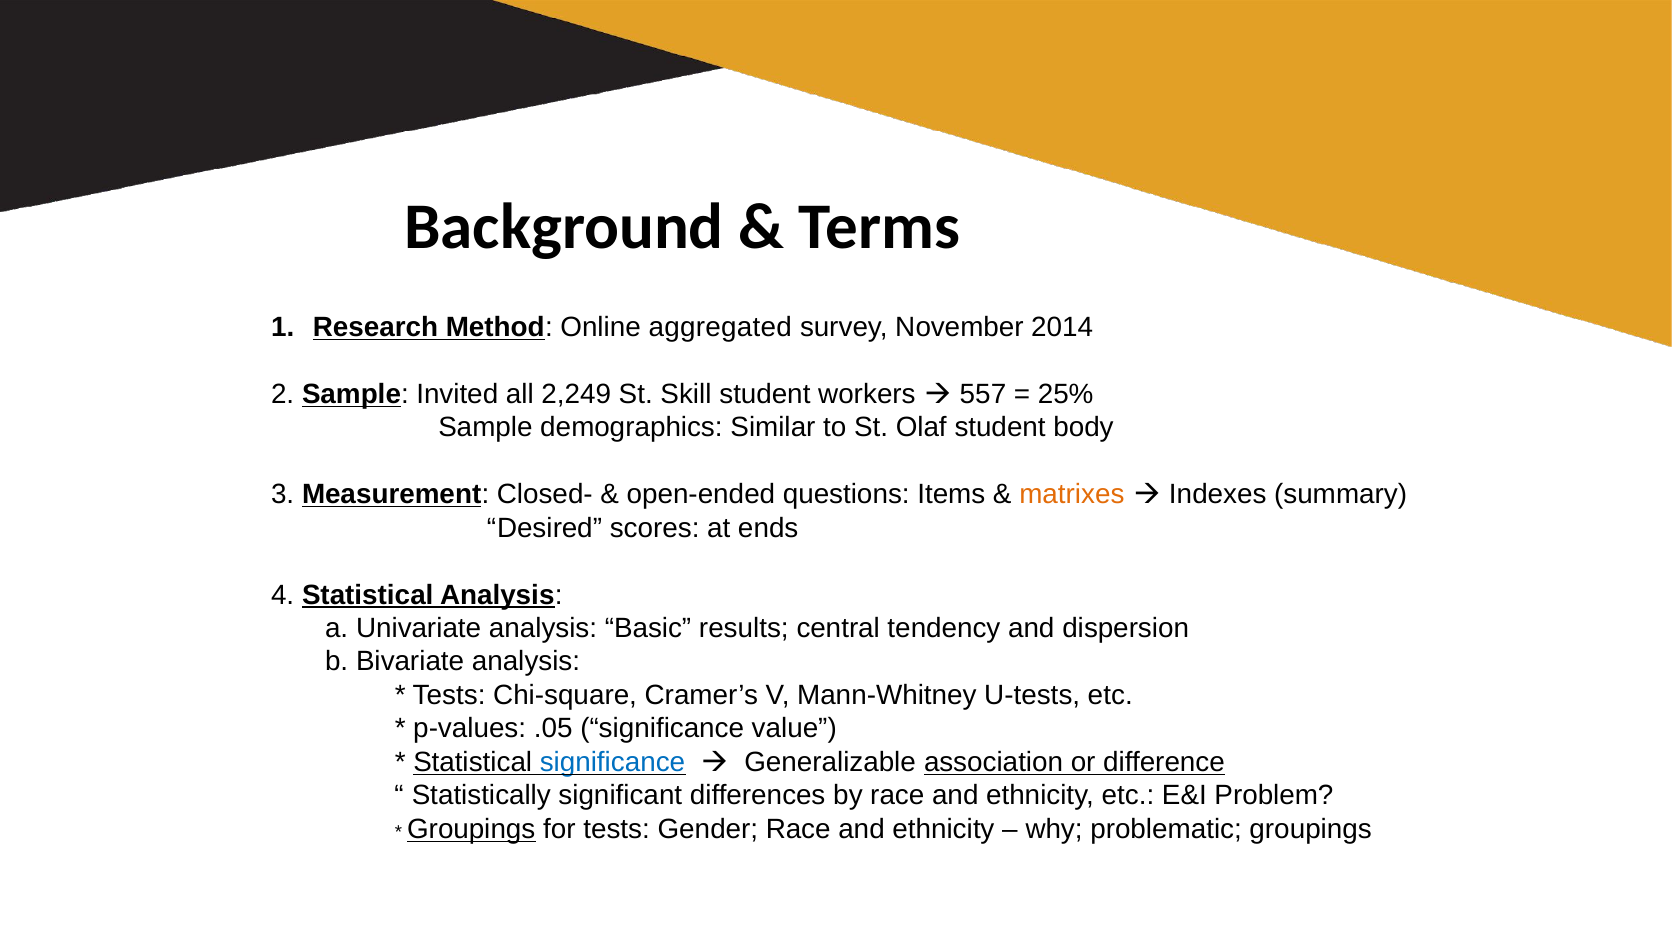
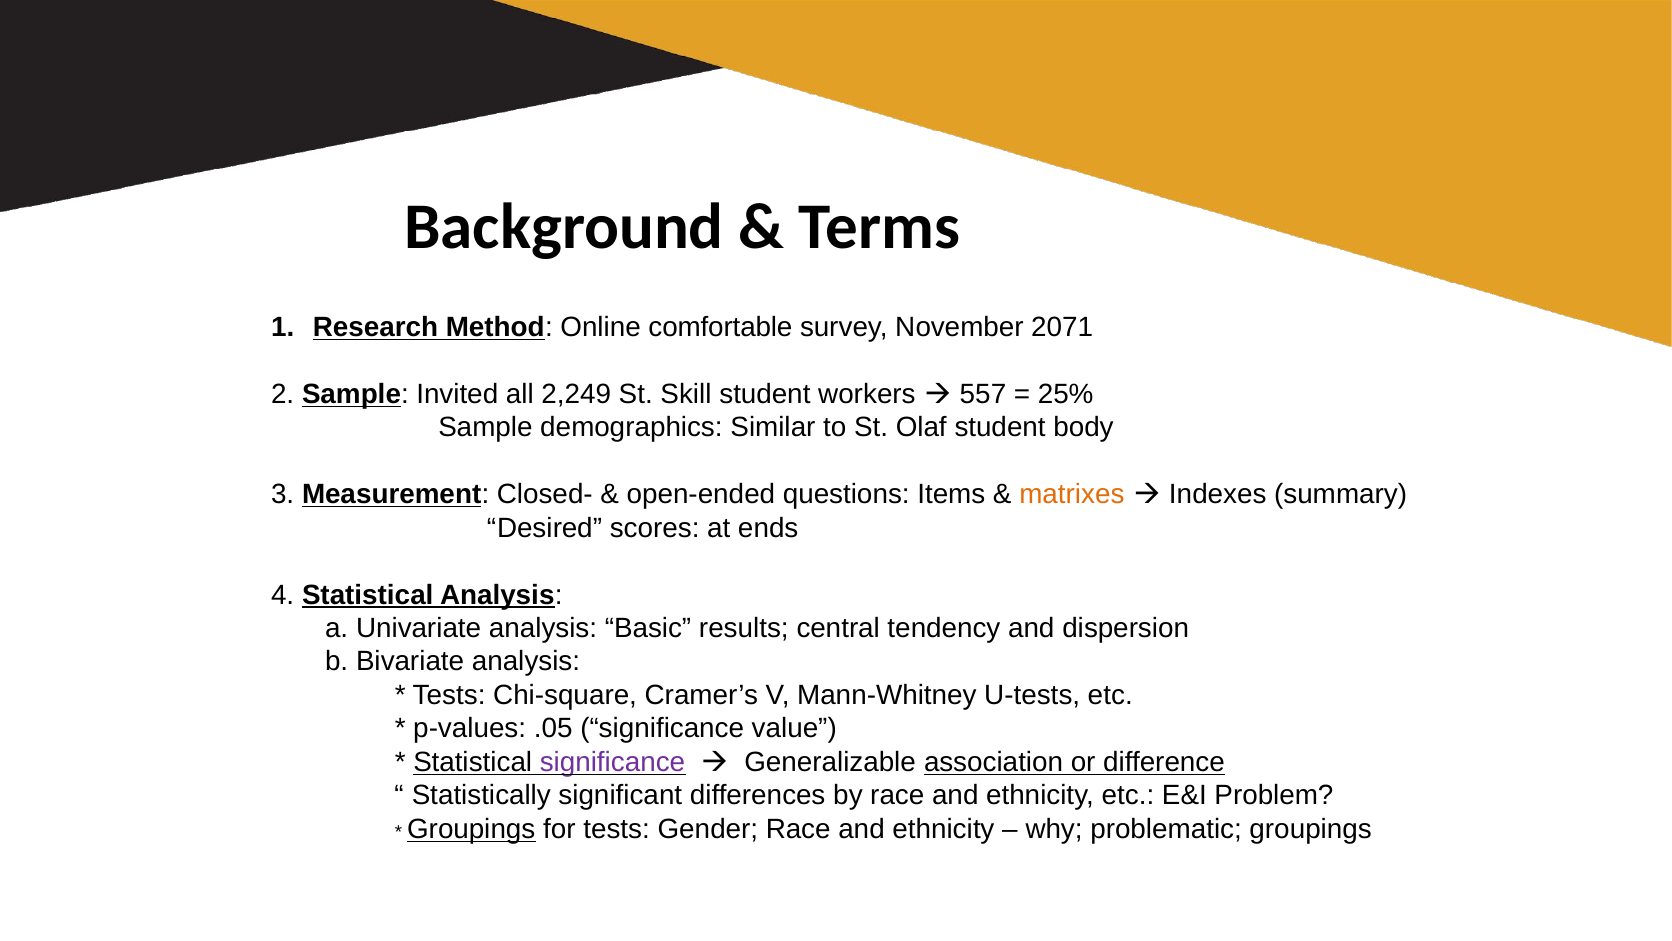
aggregated: aggregated -> comfortable
2014: 2014 -> 2071
significance at (612, 762) colour: blue -> purple
